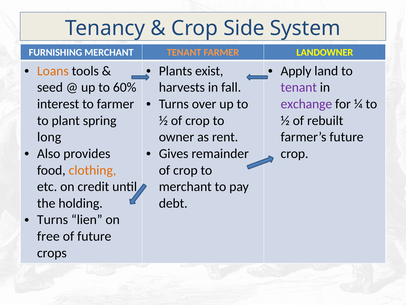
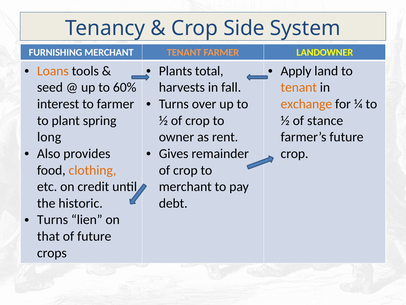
exist: exist -> total
tenant at (299, 87) colour: purple -> orange
exchange colour: purple -> orange
rebuilt: rebuilt -> stance
holding: holding -> historic
free: free -> that
